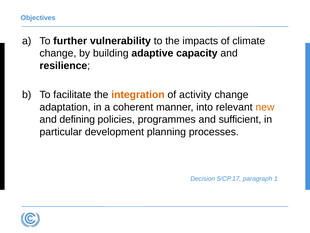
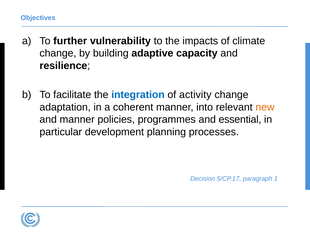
integration colour: orange -> blue
and defining: defining -> manner
sufficient: sufficient -> essential
